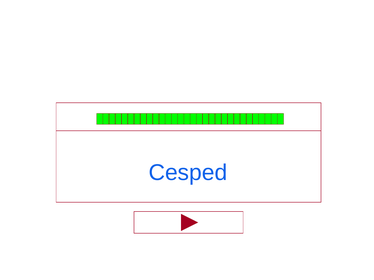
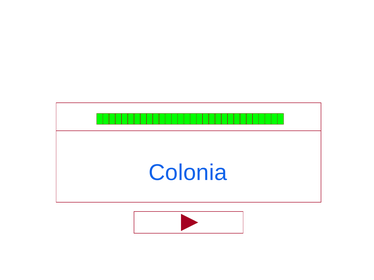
Cesped: Cesped -> Colonia
